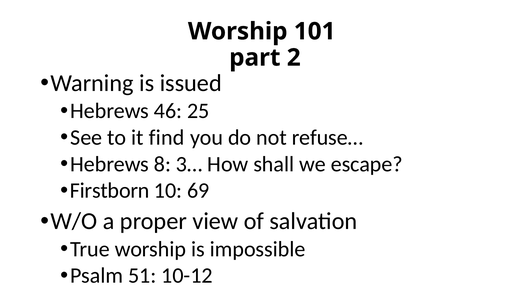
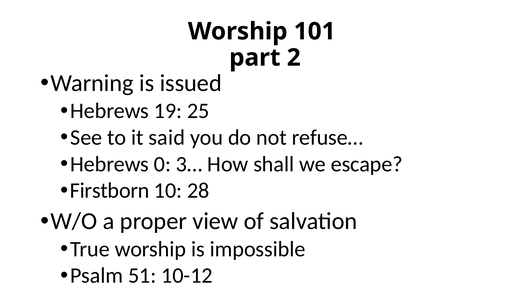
46: 46 -> 19
find: find -> said
8: 8 -> 0
69: 69 -> 28
